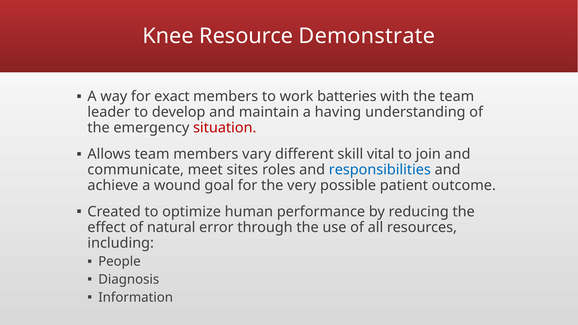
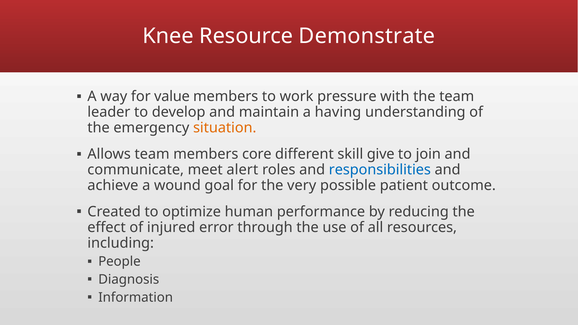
exact: exact -> value
batteries: batteries -> pressure
situation colour: red -> orange
vary: vary -> core
vital: vital -> give
sites: sites -> alert
natural: natural -> injured
